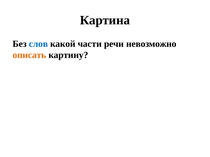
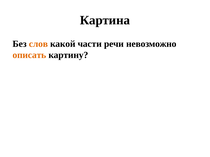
слов colour: blue -> orange
